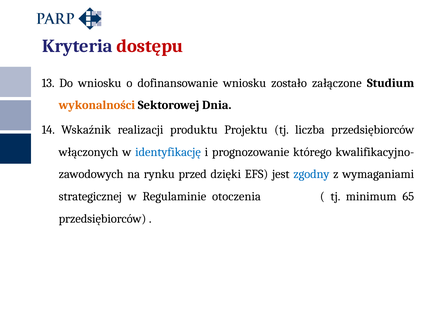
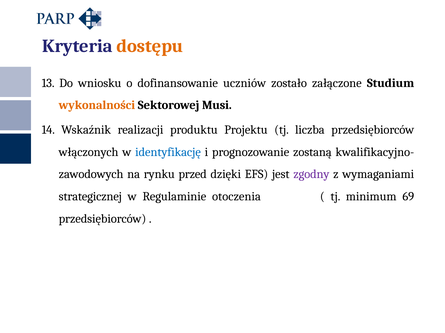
dostępu colour: red -> orange
dofinansowanie wniosku: wniosku -> uczniów
Dnia: Dnia -> Musi
którego: którego -> zostaną
zgodny colour: blue -> purple
65: 65 -> 69
